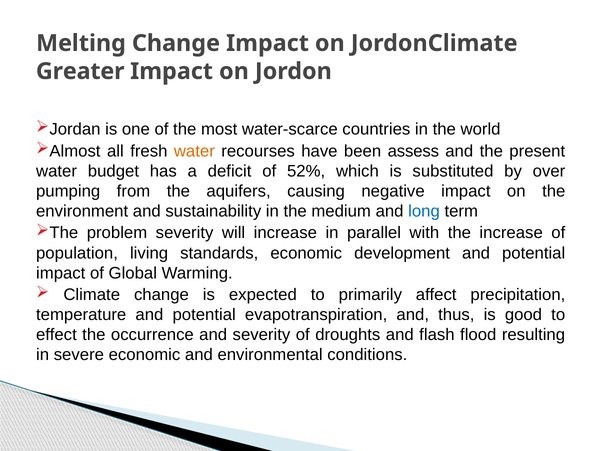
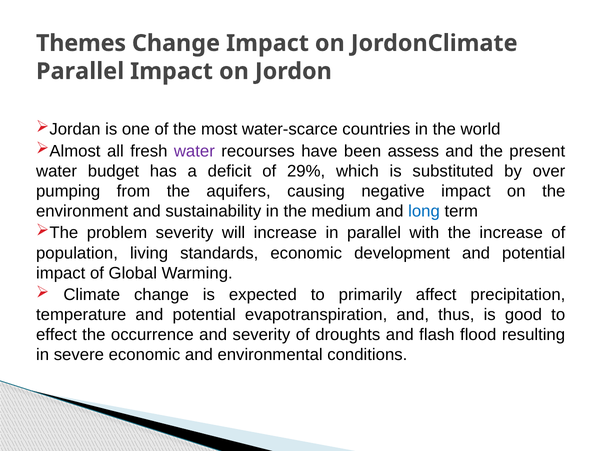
Melting: Melting -> Themes
Greater at (80, 71): Greater -> Parallel
water at (194, 151) colour: orange -> purple
52%: 52% -> 29%
